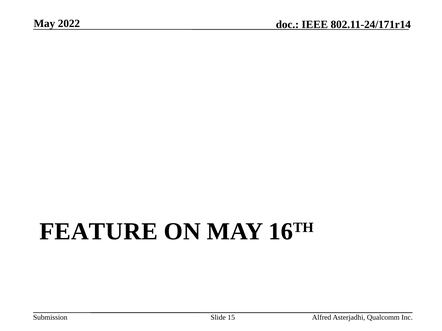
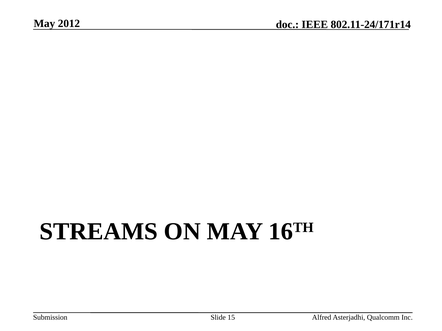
2022: 2022 -> 2012
FEATURE: FEATURE -> STREAMS
